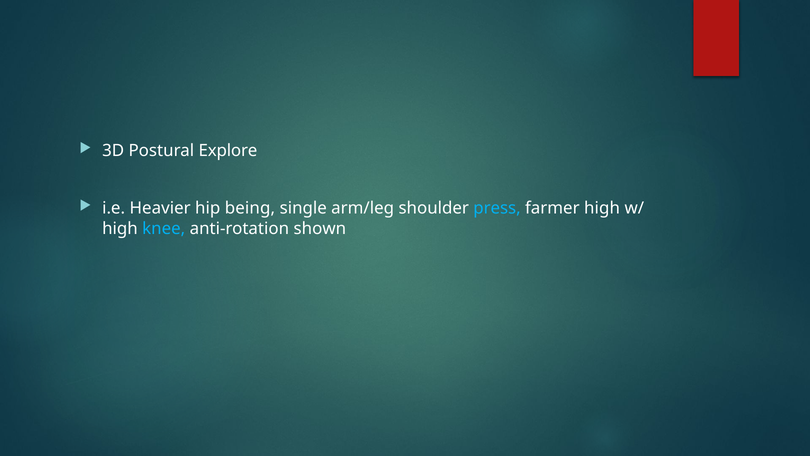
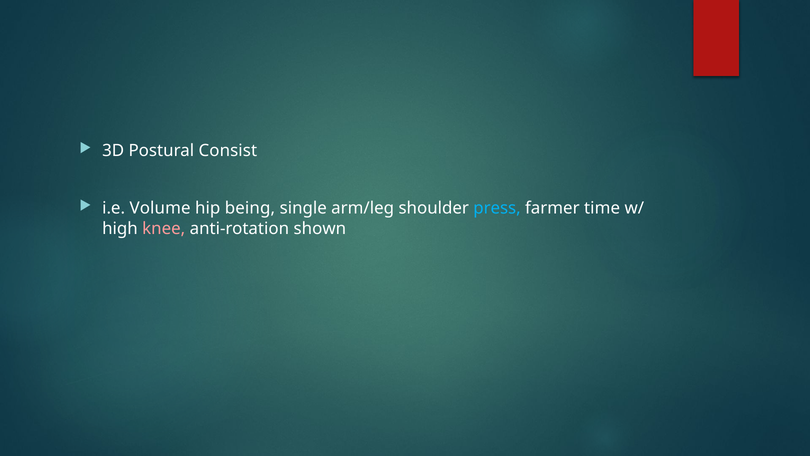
Explore: Explore -> Consist
Heavier: Heavier -> Volume
farmer high: high -> time
knee colour: light blue -> pink
